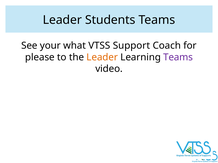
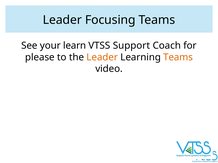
Students: Students -> Focusing
what: what -> learn
Teams at (178, 57) colour: purple -> orange
